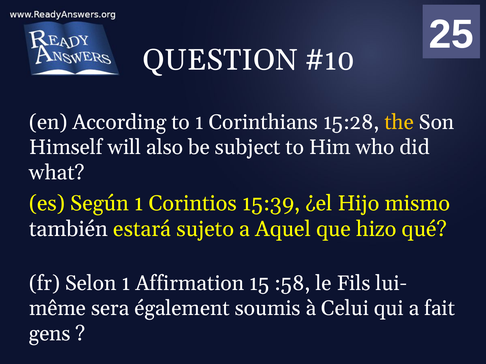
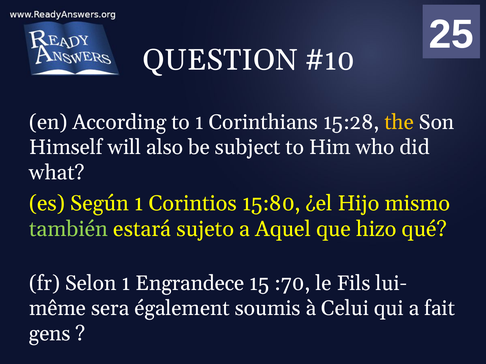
15:39: 15:39 -> 15:80
también colour: white -> light green
Affirmation: Affirmation -> Engrandece
:58: :58 -> :70
